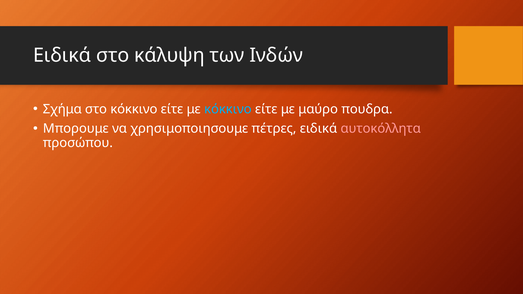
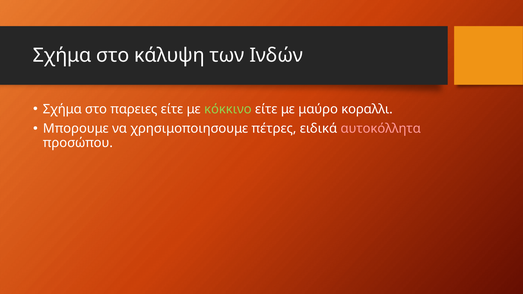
Ειδικά at (62, 55): Ειδικά -> Σχήμα
στο κόκκινο: κόκκινο -> παρειες
κόκκινο at (228, 109) colour: light blue -> light green
πουδρα: πουδρα -> κοραλλι
